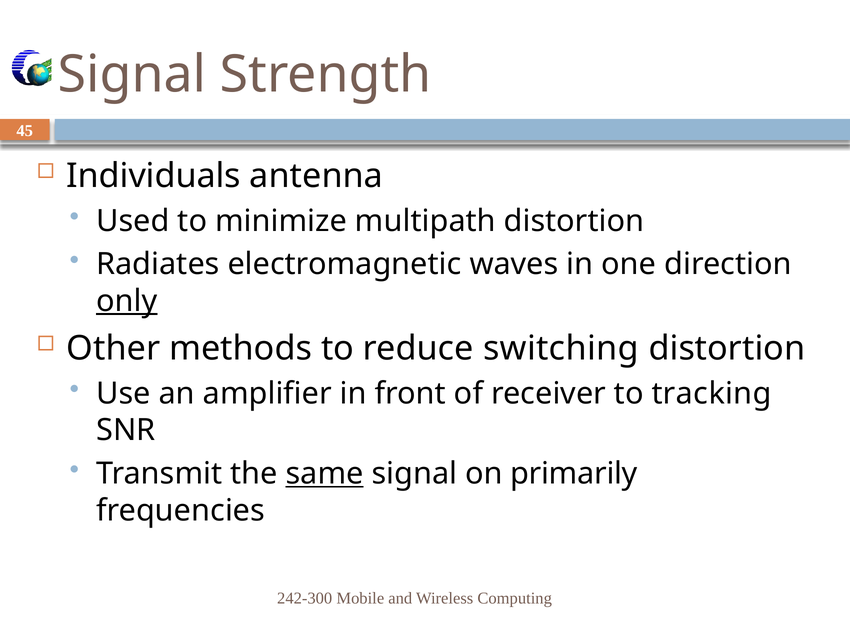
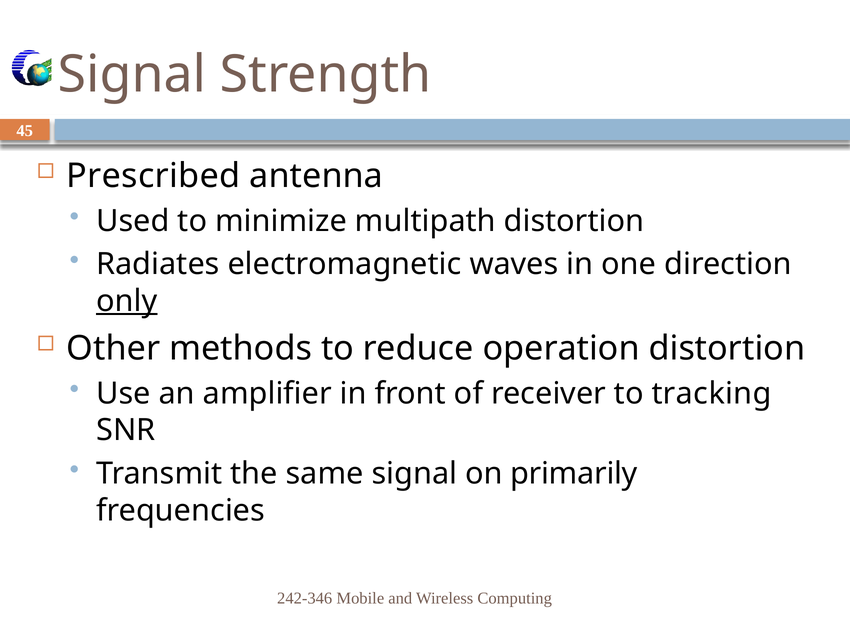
Individuals: Individuals -> Prescribed
switching: switching -> operation
same underline: present -> none
242-300: 242-300 -> 242-346
